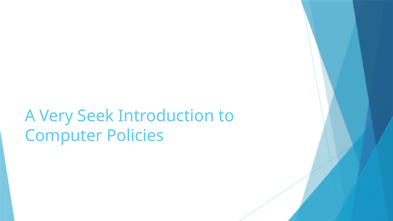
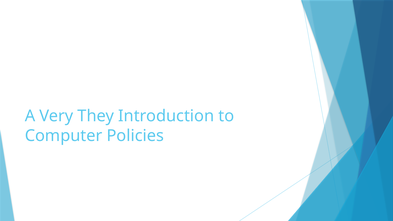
Seek: Seek -> They
